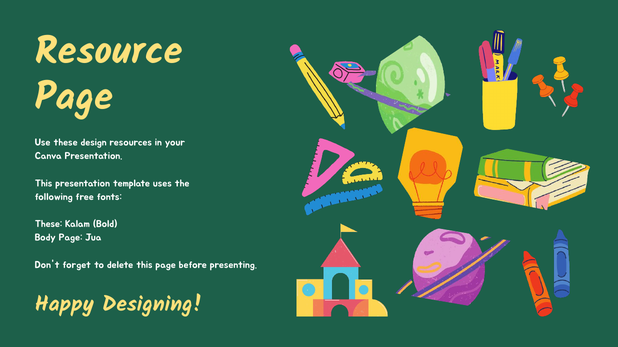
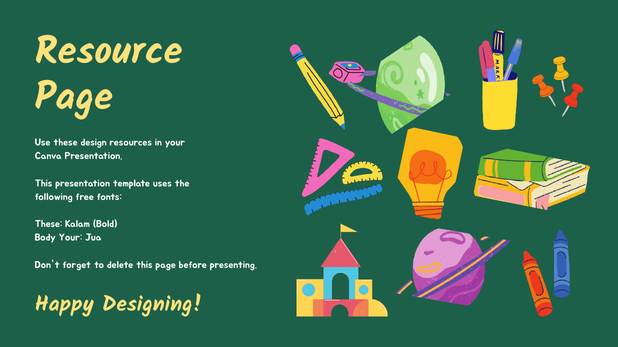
Body Page: Page -> Your
